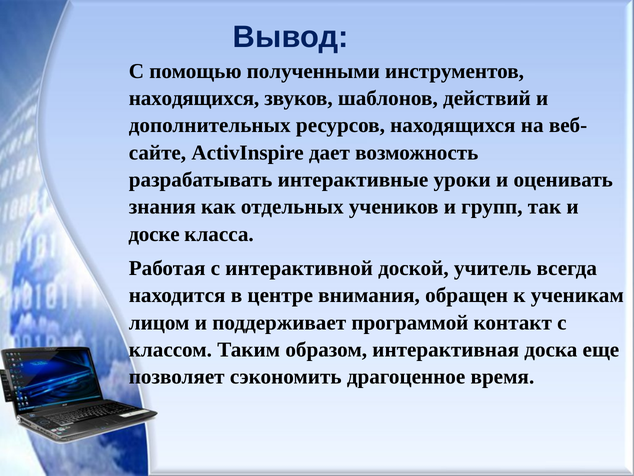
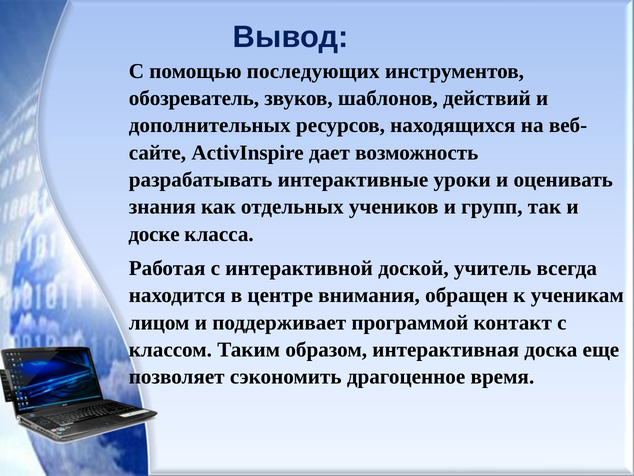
полученными: полученными -> последующих
находящихся at (194, 98): находящихся -> обозреватель
